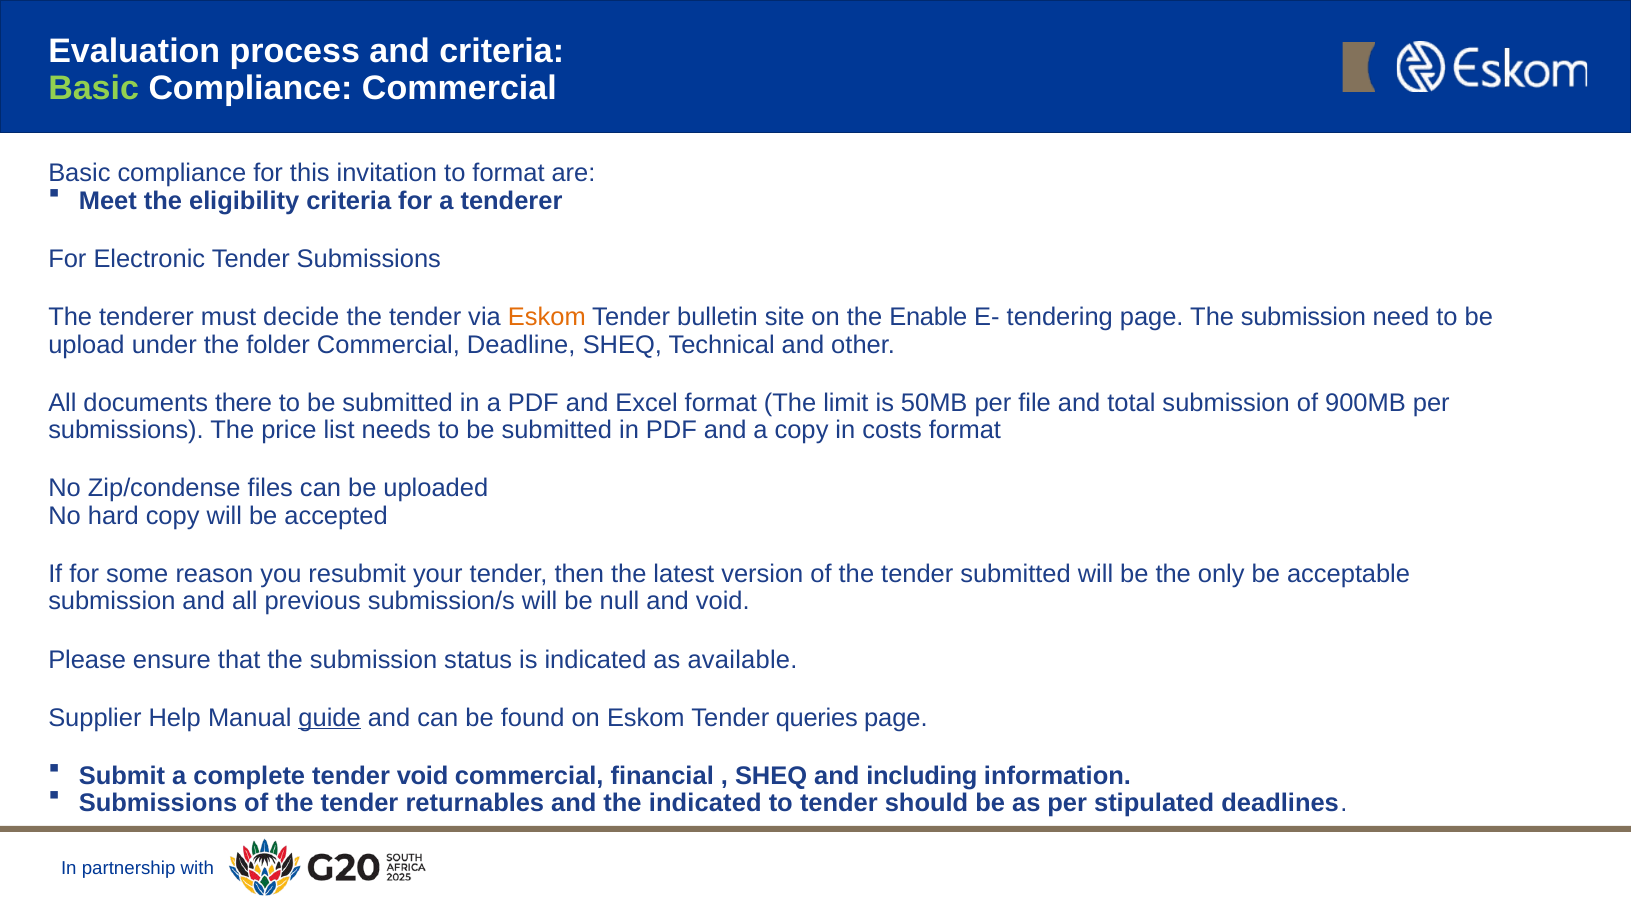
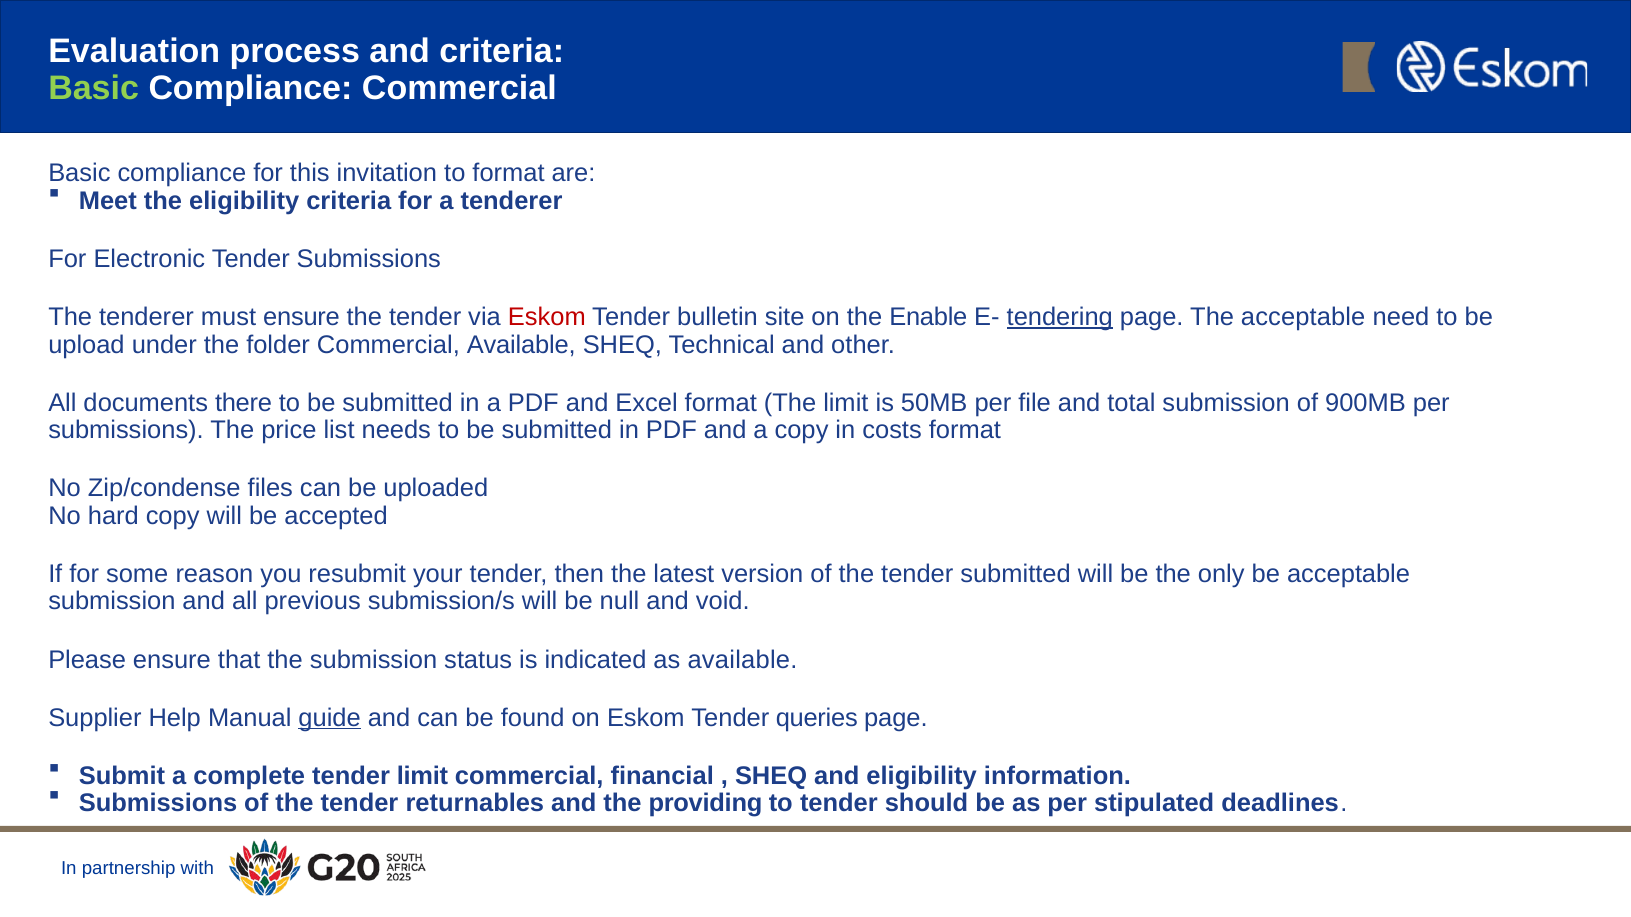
must decide: decide -> ensure
Eskom at (547, 317) colour: orange -> red
tendering underline: none -> present
page The submission: submission -> acceptable
Commercial Deadline: Deadline -> Available
tender void: void -> limit
and including: including -> eligibility
the indicated: indicated -> providing
